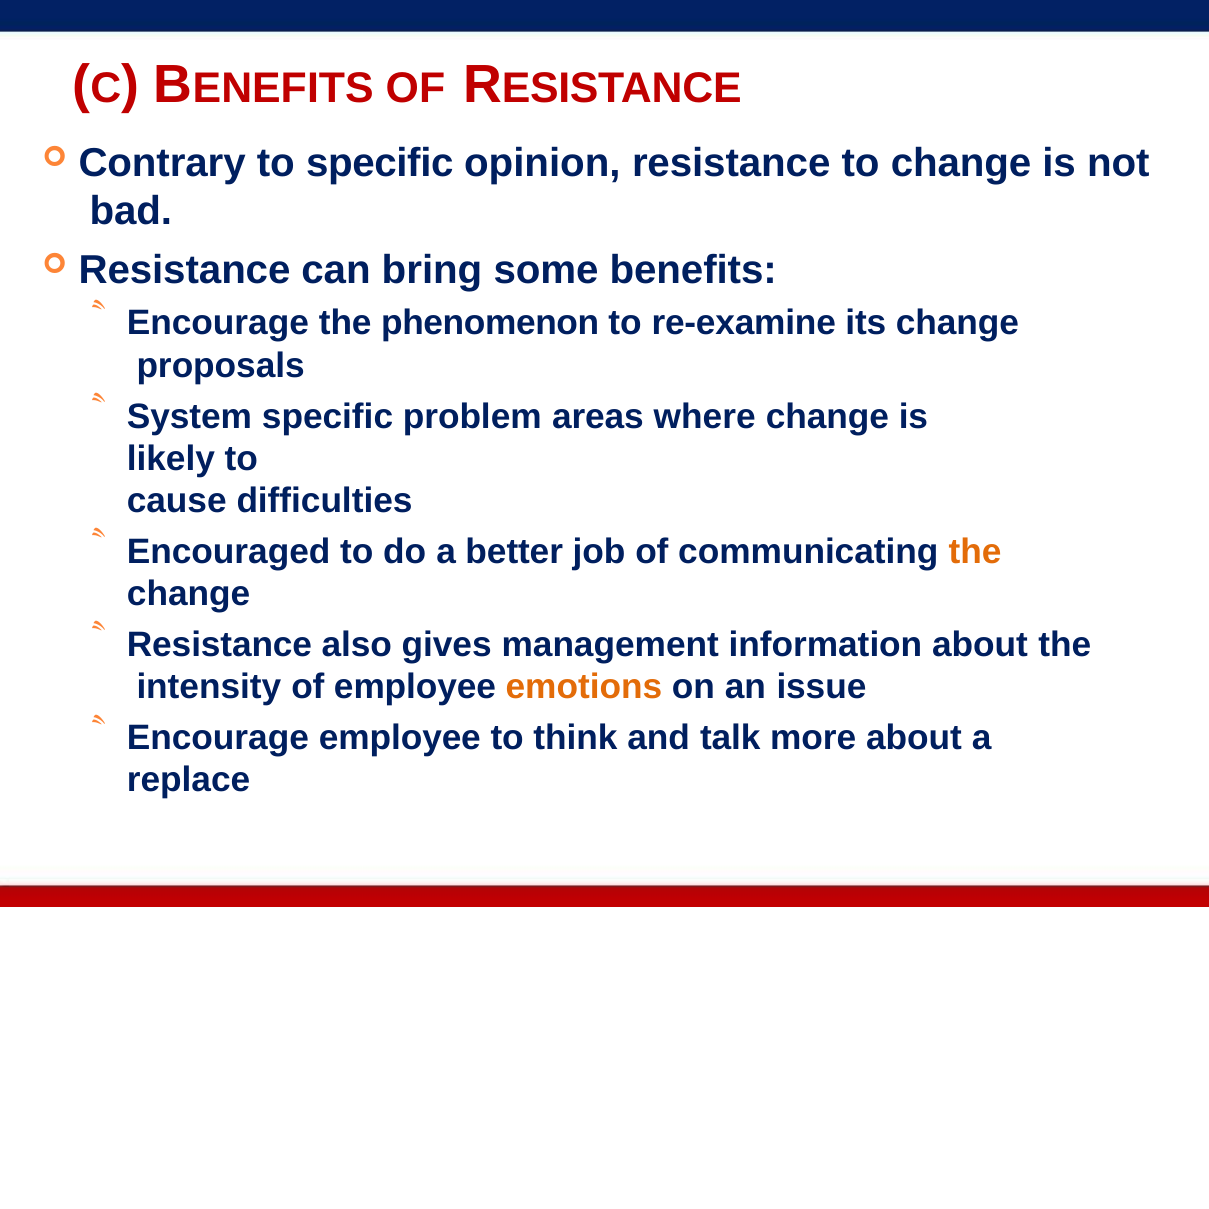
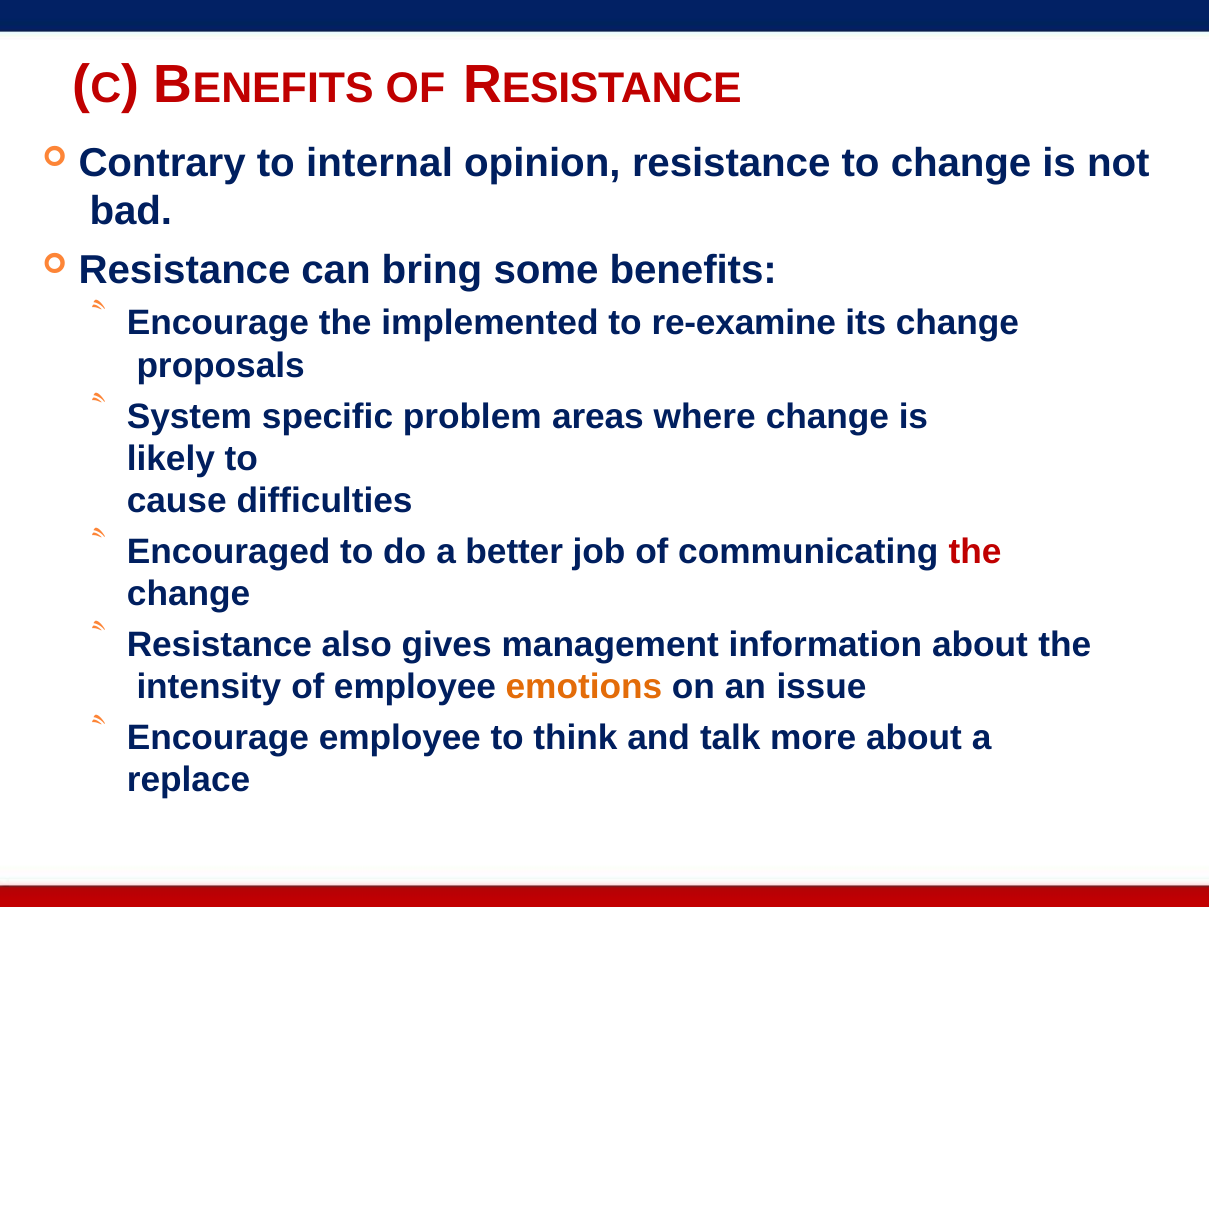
to specific: specific -> internal
phenomenon: phenomenon -> implemented
the at (975, 552) colour: orange -> red
